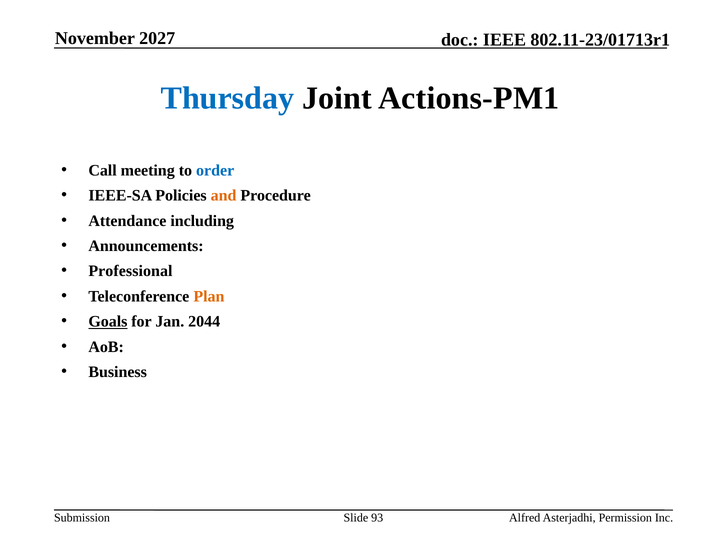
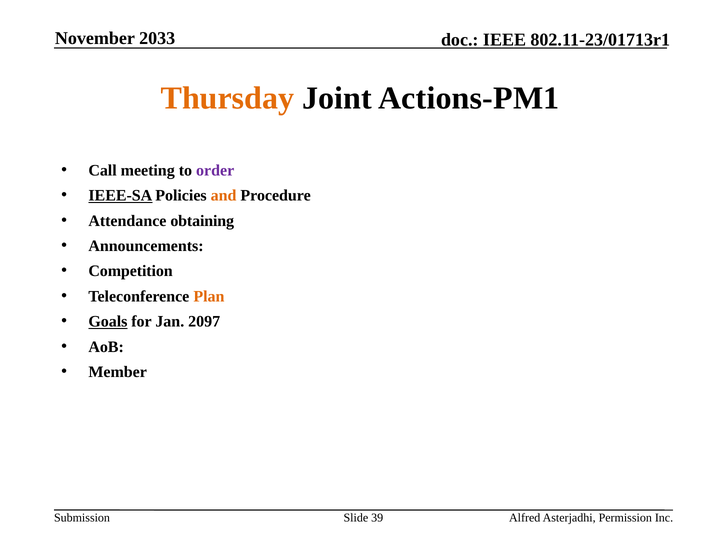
2027: 2027 -> 2033
Thursday colour: blue -> orange
order colour: blue -> purple
IEEE-SA underline: none -> present
including: including -> obtaining
Professional: Professional -> Competition
2044: 2044 -> 2097
Business: Business -> Member
93: 93 -> 39
